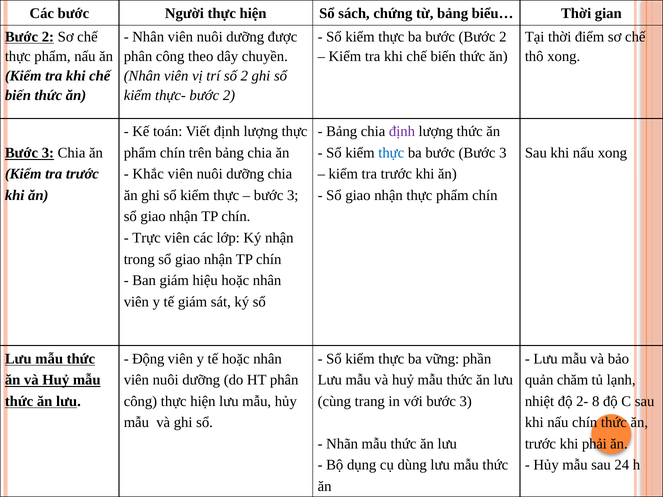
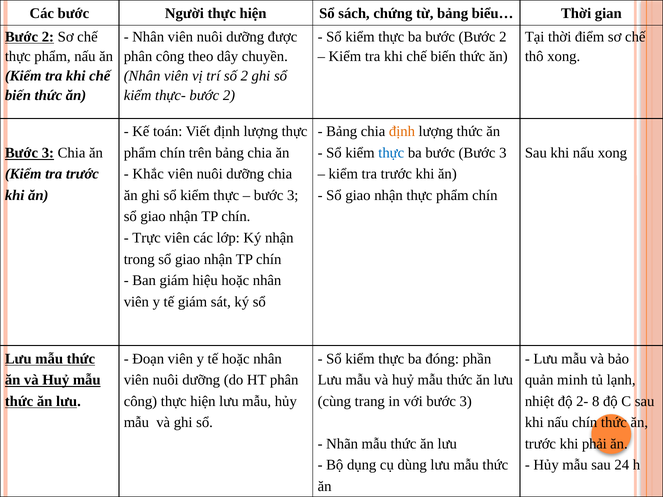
định at (402, 132) colour: purple -> orange
Động: Động -> Đoạn
vững: vững -> đóng
chăm: chăm -> minh
